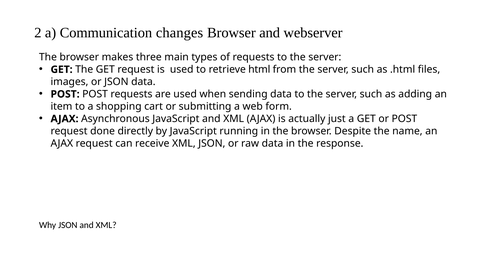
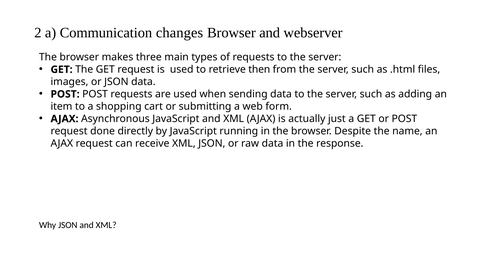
html: html -> then
